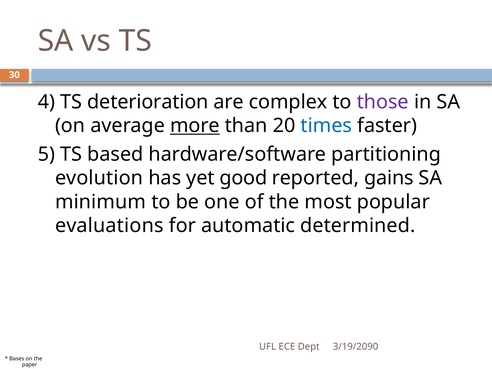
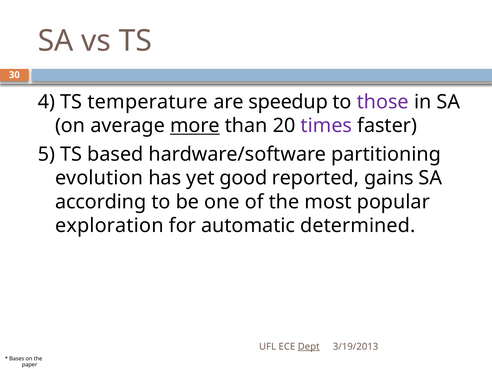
deterioration: deterioration -> temperature
complex: complex -> speedup
times colour: blue -> purple
minimum: minimum -> according
evaluations: evaluations -> exploration
Dept underline: none -> present
3/19/2090: 3/19/2090 -> 3/19/2013
